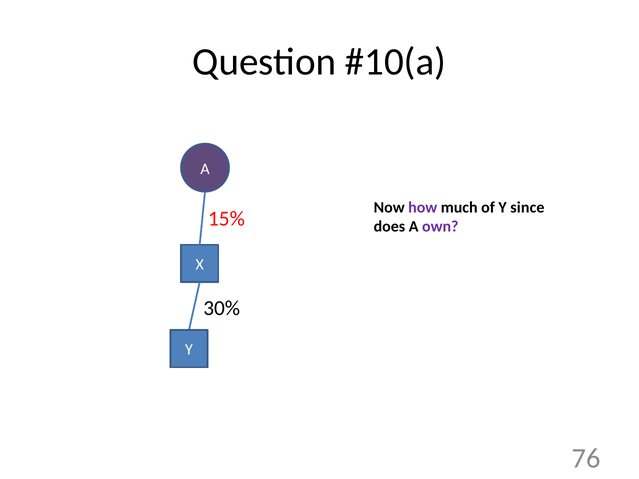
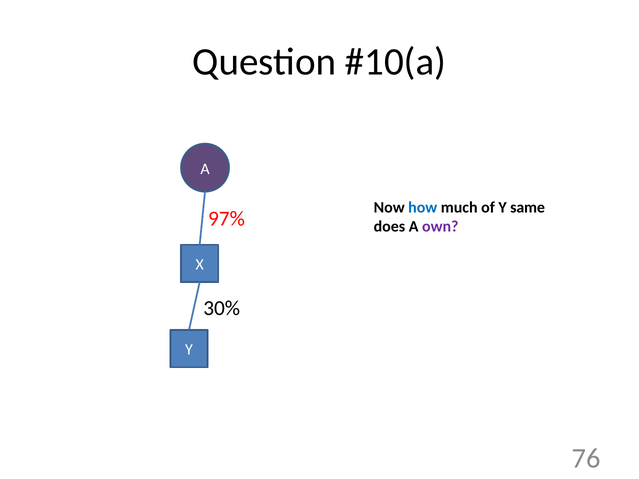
how colour: purple -> blue
since: since -> same
15%: 15% -> 97%
